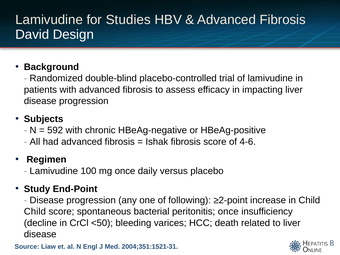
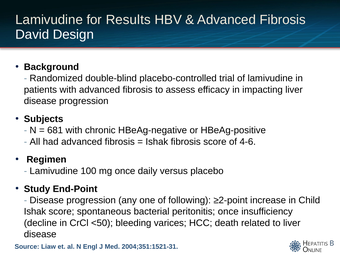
Studies: Studies -> Results
592: 592 -> 681
Child at (35, 212): Child -> Ishak
